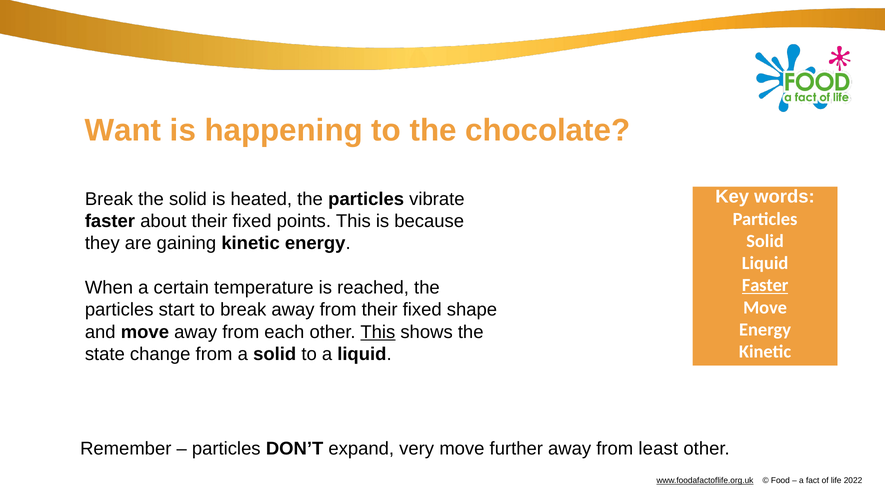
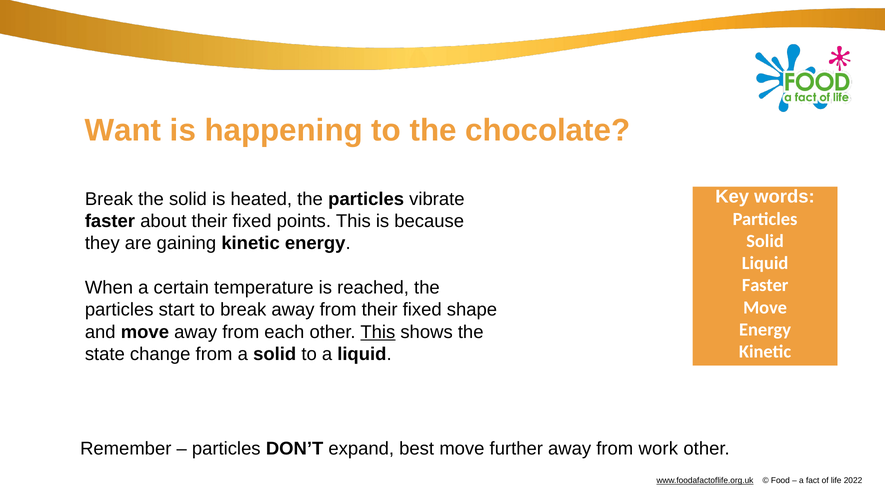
Faster at (765, 285) underline: present -> none
very: very -> best
least: least -> work
